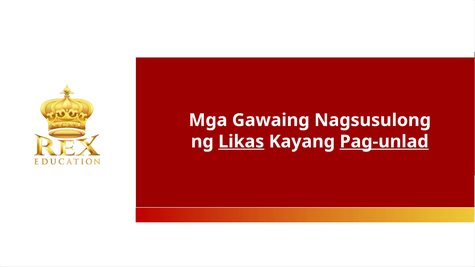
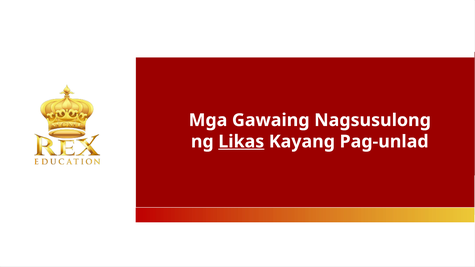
Pag-unlad underline: present -> none
